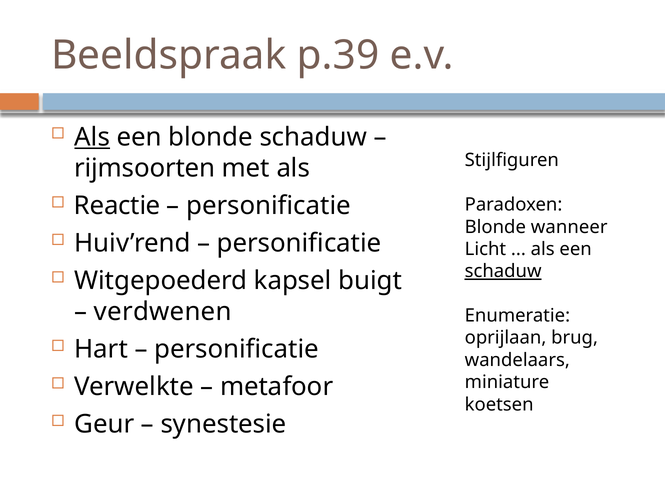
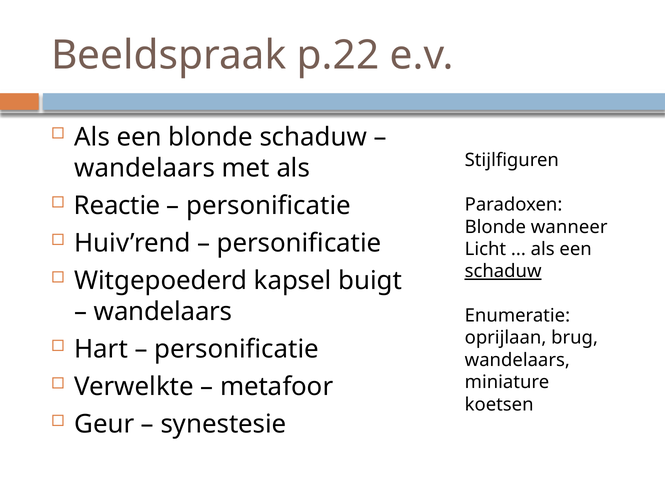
p.39: p.39 -> p.22
Als at (92, 137) underline: present -> none
rijmsoorten at (145, 168): rijmsoorten -> wandelaars
verdwenen at (163, 312): verdwenen -> wandelaars
